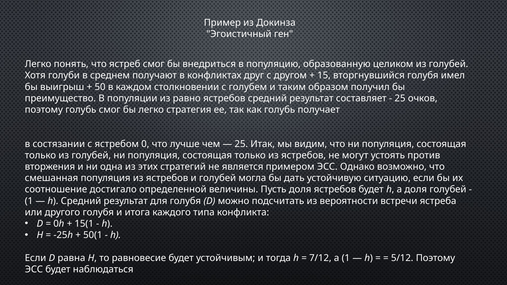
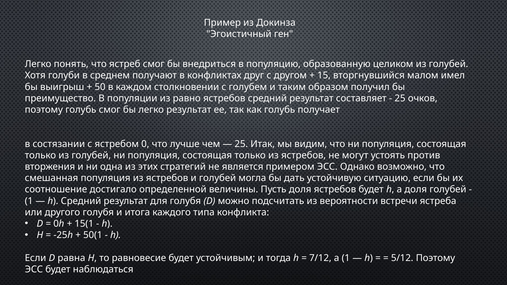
вторгнувшийся голубя: голубя -> малом
легко стратегия: стратегия -> результат
